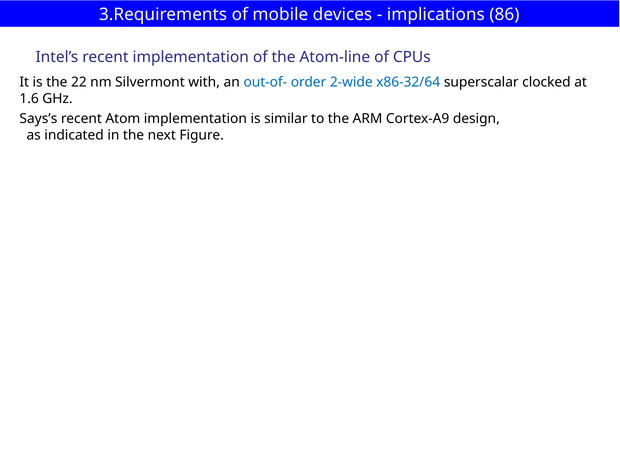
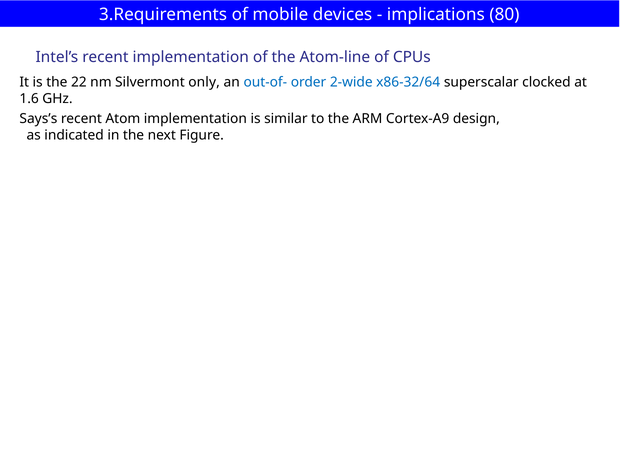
86: 86 -> 80
with: with -> only
